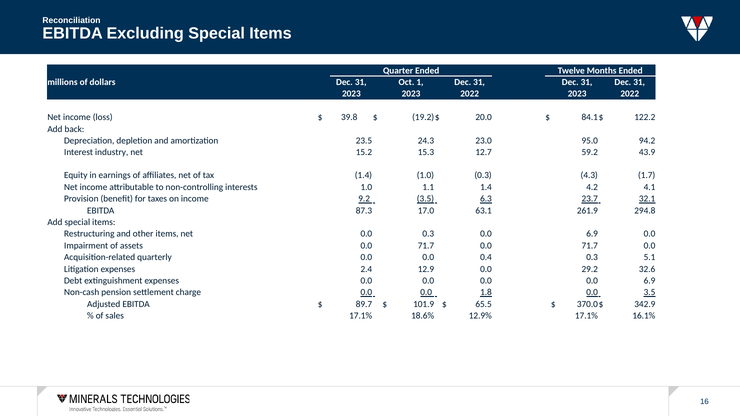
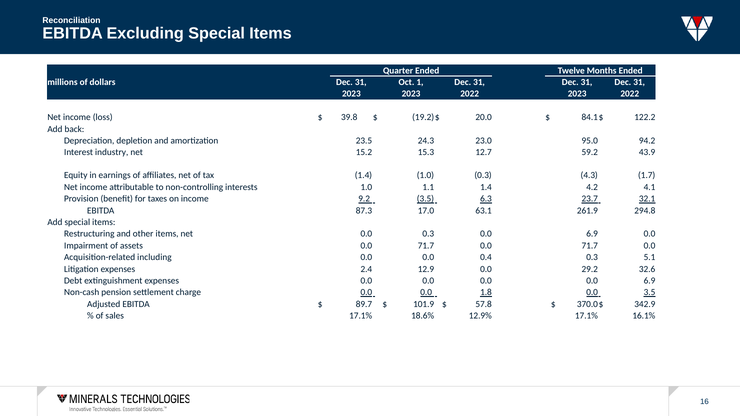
quarterly: quarterly -> including
65.5: 65.5 -> 57.8
